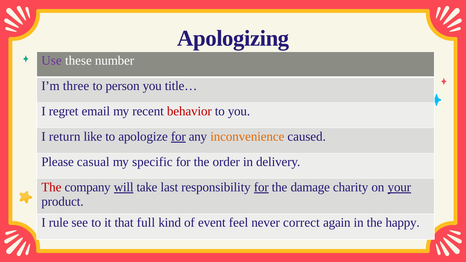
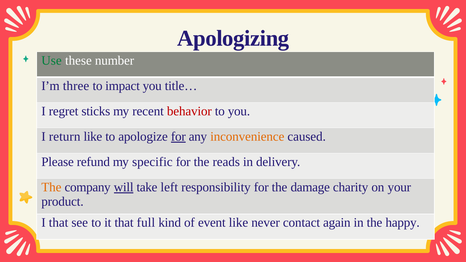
Use colour: purple -> green
person: person -> impact
email: email -> sticks
casual: casual -> refund
order: order -> reads
The at (51, 187) colour: red -> orange
last: last -> left
for at (261, 187) underline: present -> none
your underline: present -> none
I rule: rule -> that
event feel: feel -> like
correct: correct -> contact
